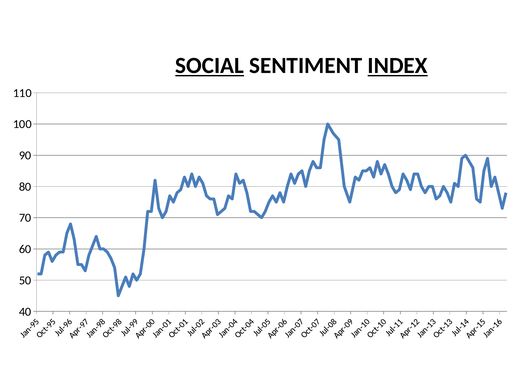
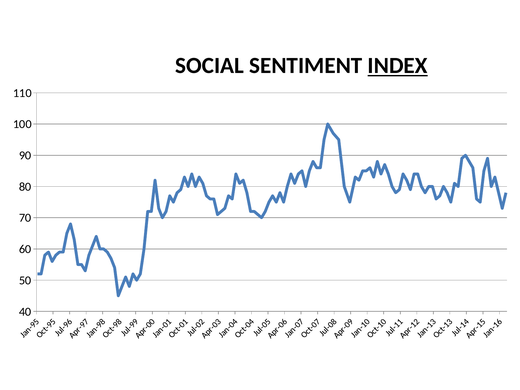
SOCIAL underline: present -> none
